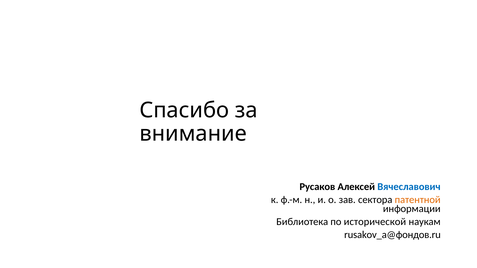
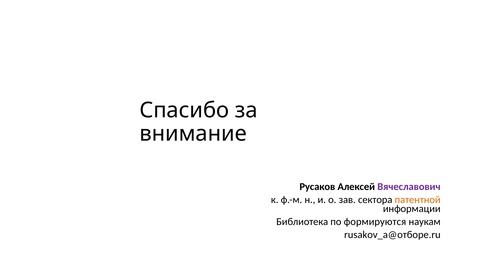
Вячеславович colour: blue -> purple
исторической: исторической -> формируются
rusakov_a@фондов.ru: rusakov_a@фондов.ru -> rusakov_a@отборе.ru
